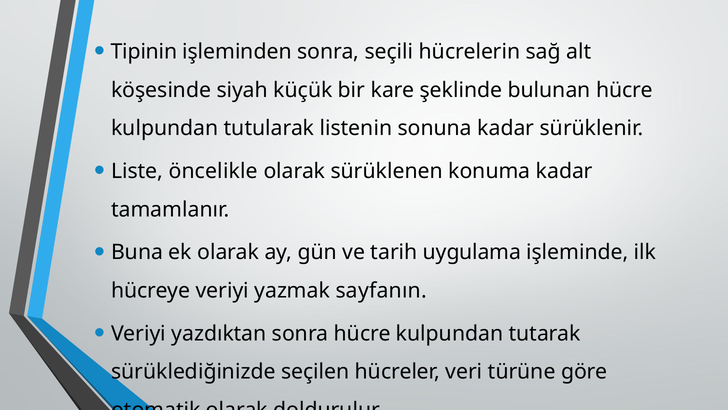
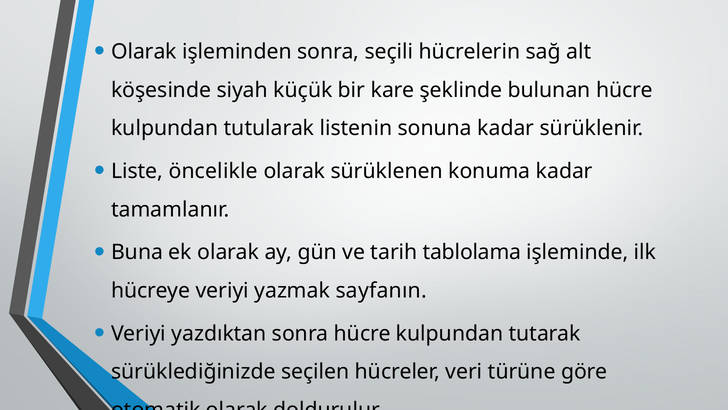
Tipinin at (144, 52): Tipinin -> Olarak
uygulama: uygulama -> tablolama
